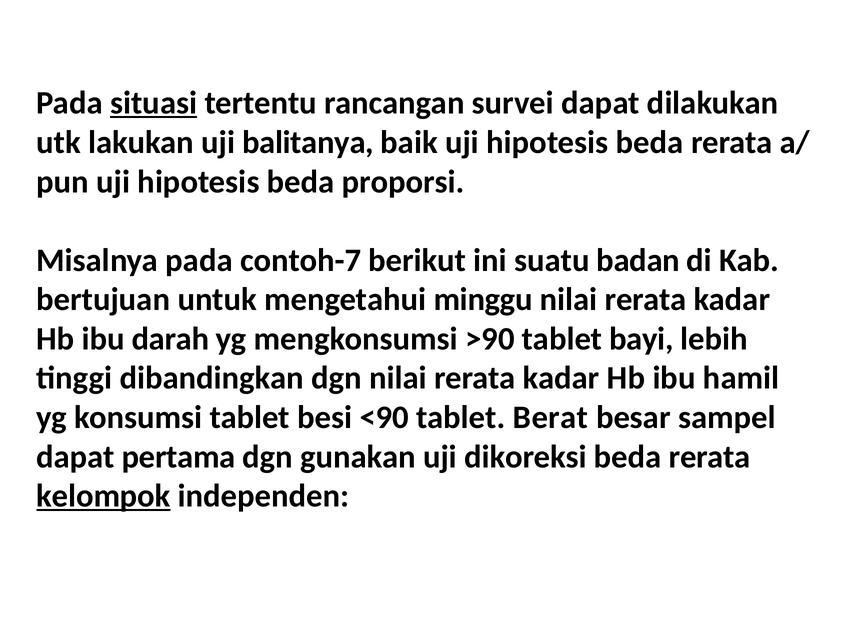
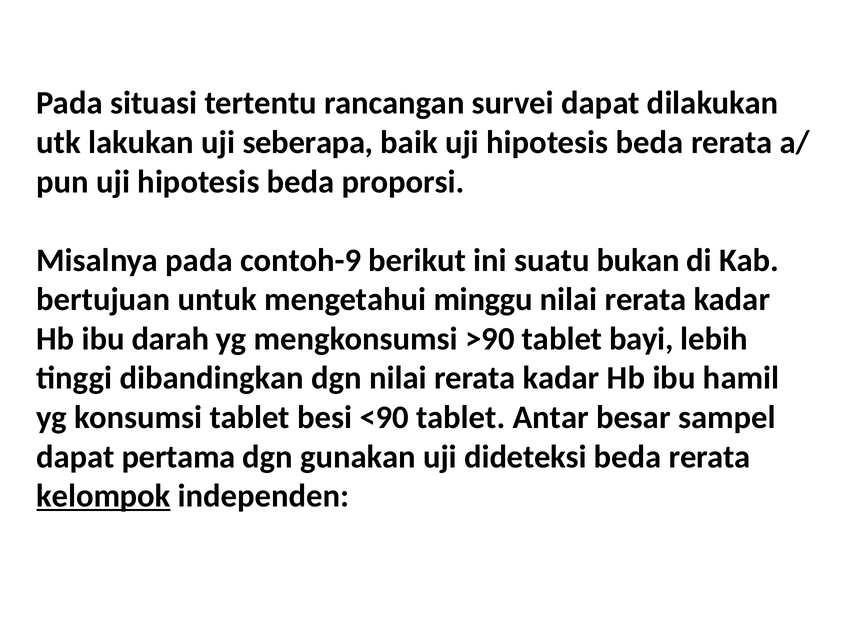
situasi underline: present -> none
balitanya: balitanya -> seberapa
contoh-7: contoh-7 -> contoh-9
badan: badan -> bukan
Berat: Berat -> Antar
dikoreksi: dikoreksi -> dideteksi
